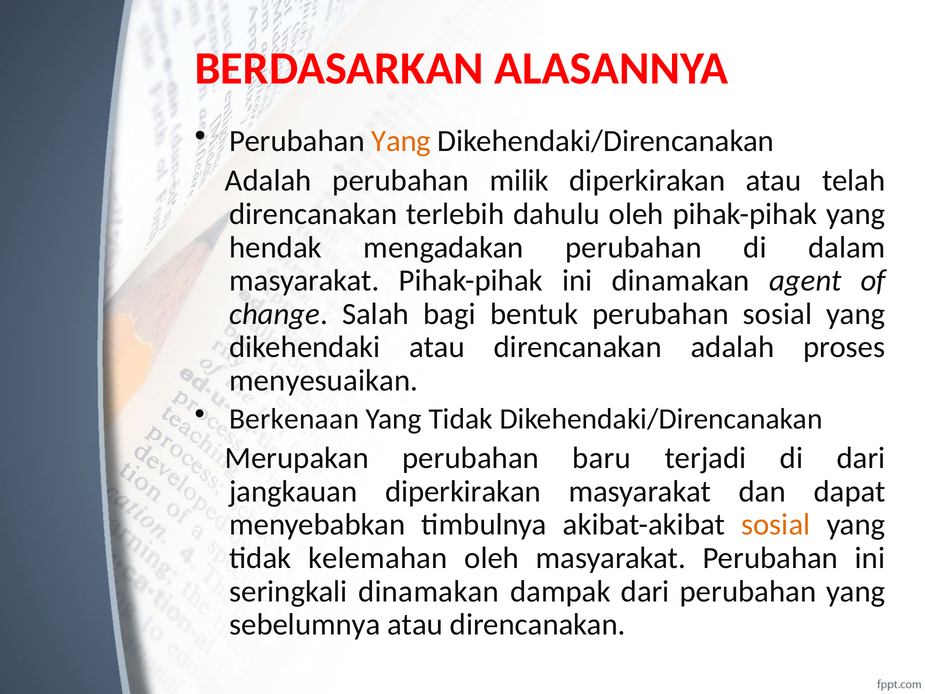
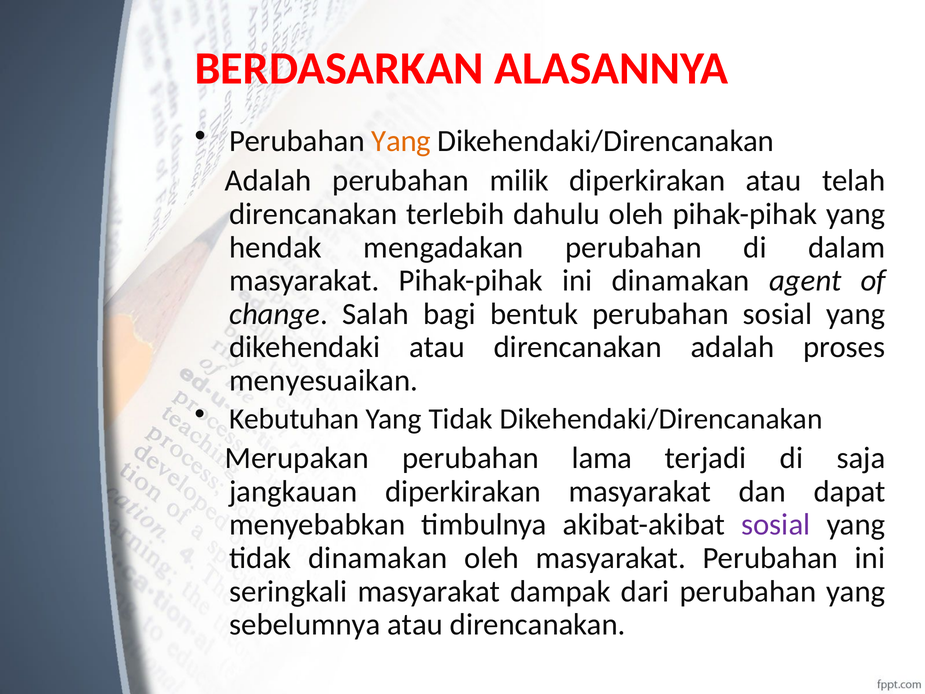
Berkenaan: Berkenaan -> Kebutuhan
baru: baru -> lama
di dari: dari -> saja
sosial at (776, 525) colour: orange -> purple
tidak kelemahan: kelemahan -> dinamakan
seringkali dinamakan: dinamakan -> masyarakat
